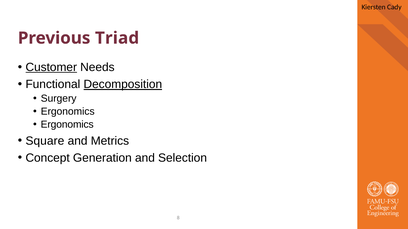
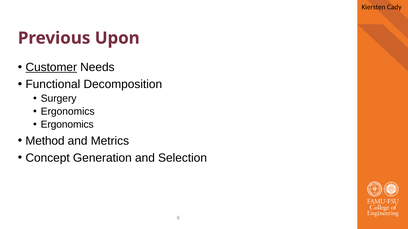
Triad: Triad -> Upon
Decomposition underline: present -> none
Square: Square -> Method
